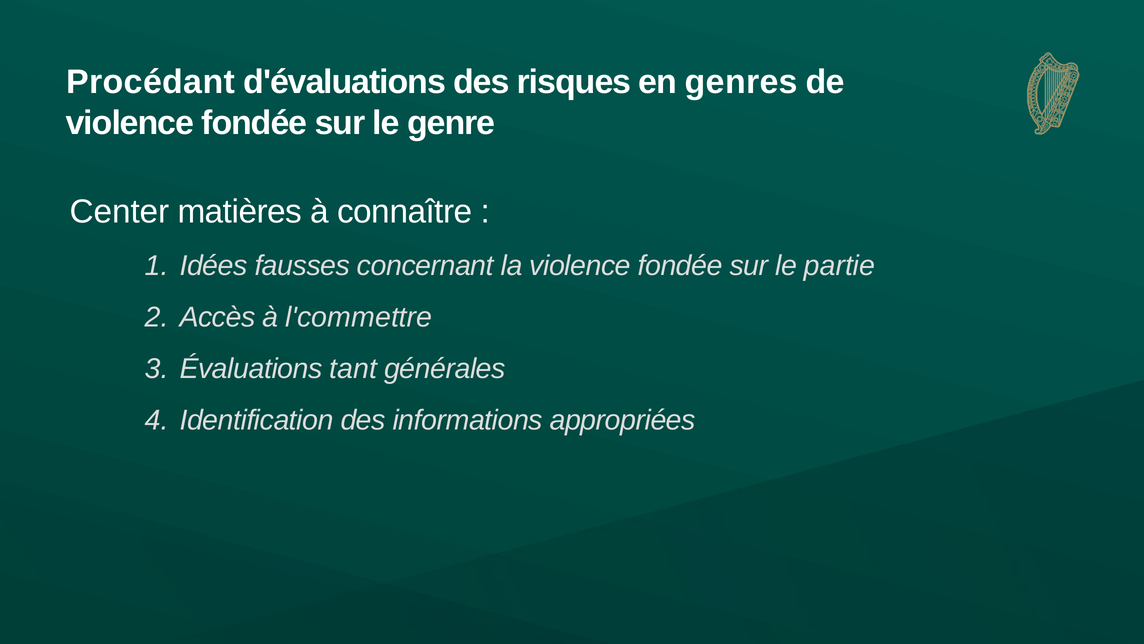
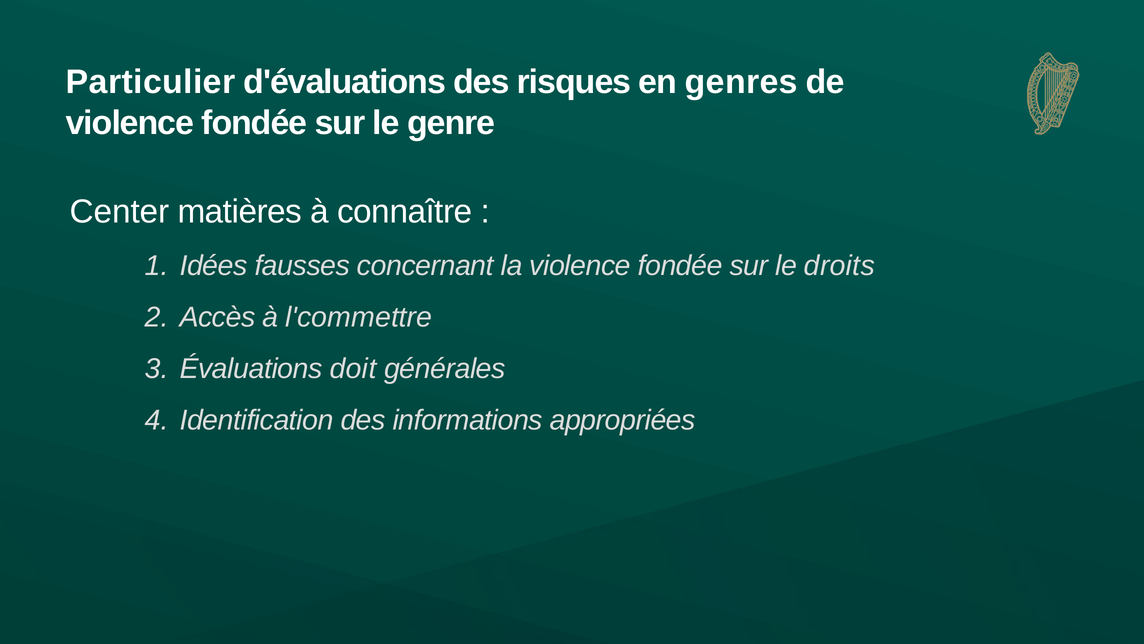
Procédant: Procédant -> Particulier
partie: partie -> droits
tant: tant -> doit
